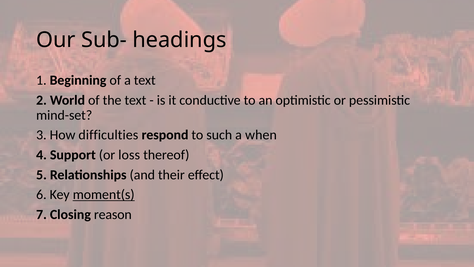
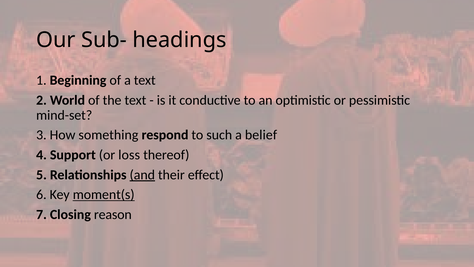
difficulties: difficulties -> something
when: when -> belief
and underline: none -> present
